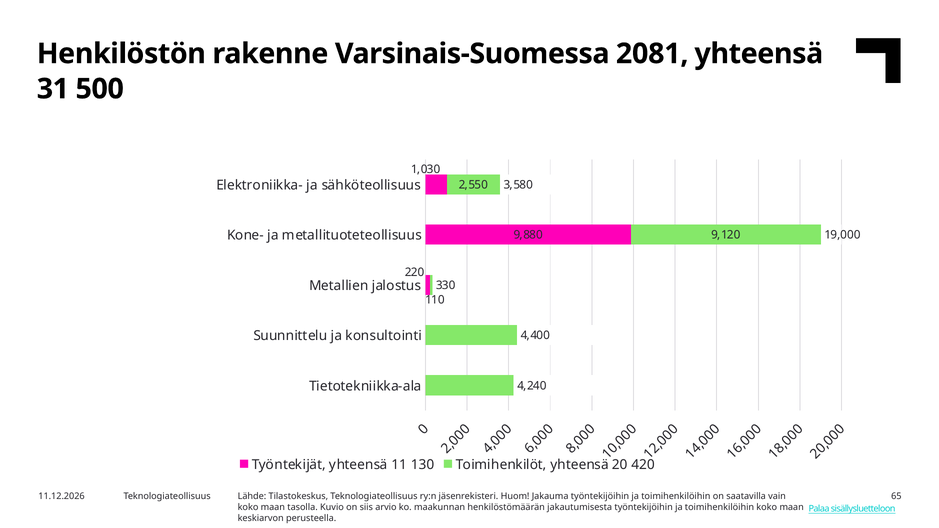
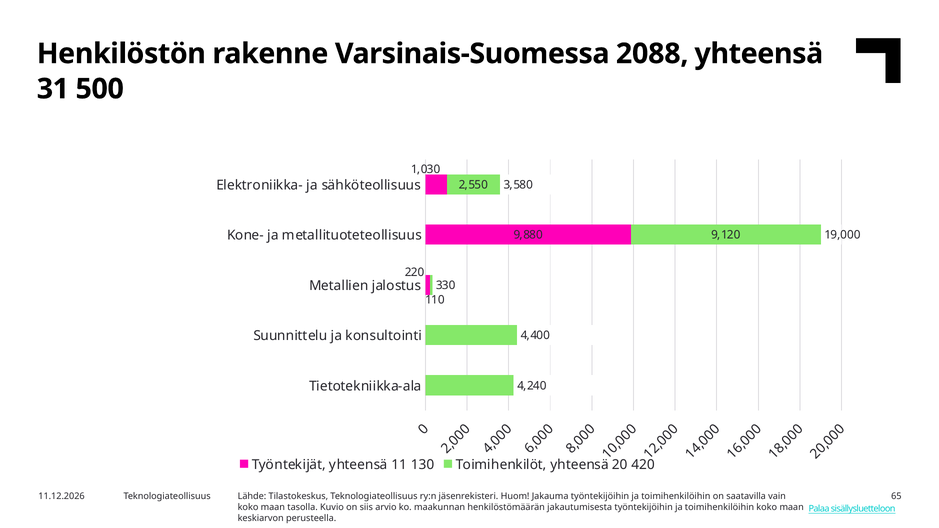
2081: 2081 -> 2088
